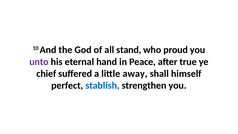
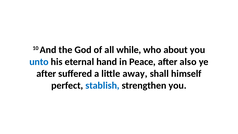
stand: stand -> while
proud: proud -> about
unto colour: purple -> blue
true: true -> also
chief at (46, 74): chief -> after
